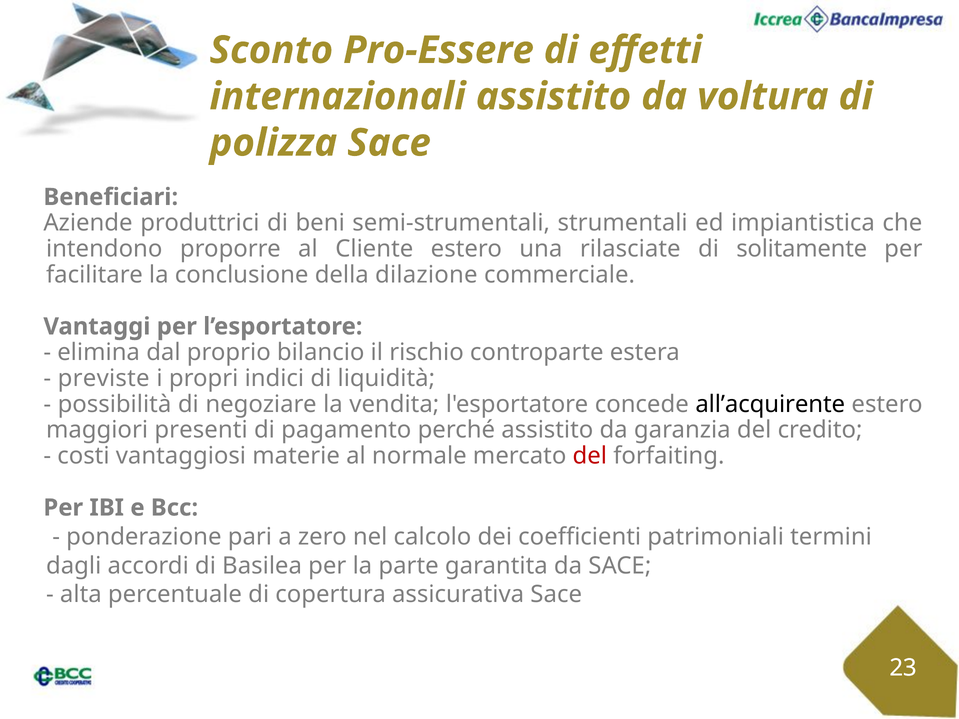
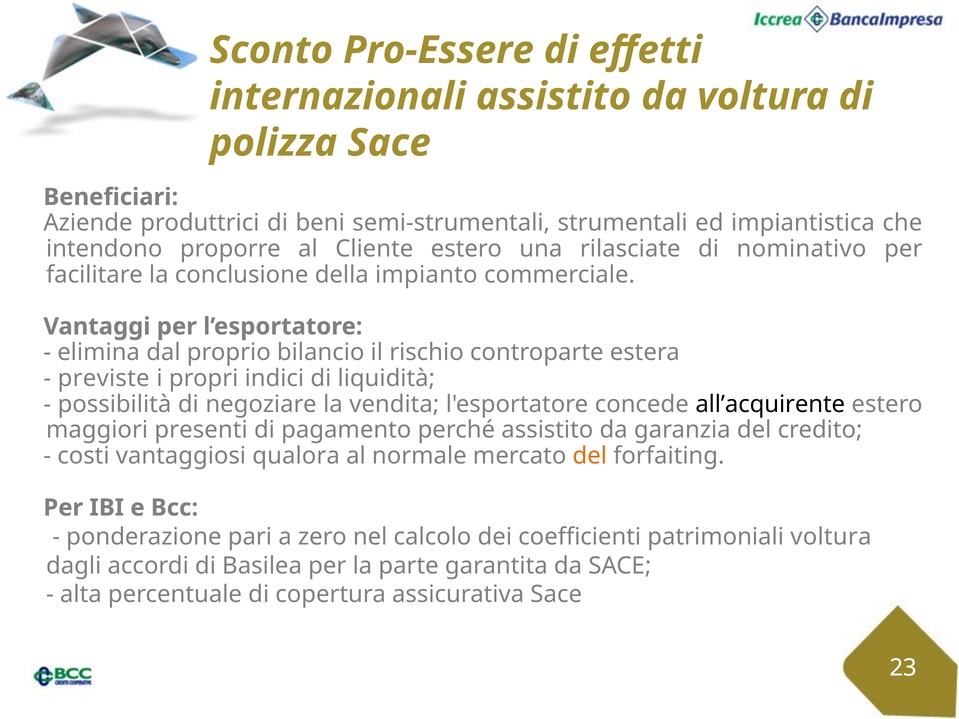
solitamente: solitamente -> nominativo
dilazione: dilazione -> impianto
materie: materie -> qualora
del at (590, 456) colour: red -> orange
patrimoniali termini: termini -> voltura
